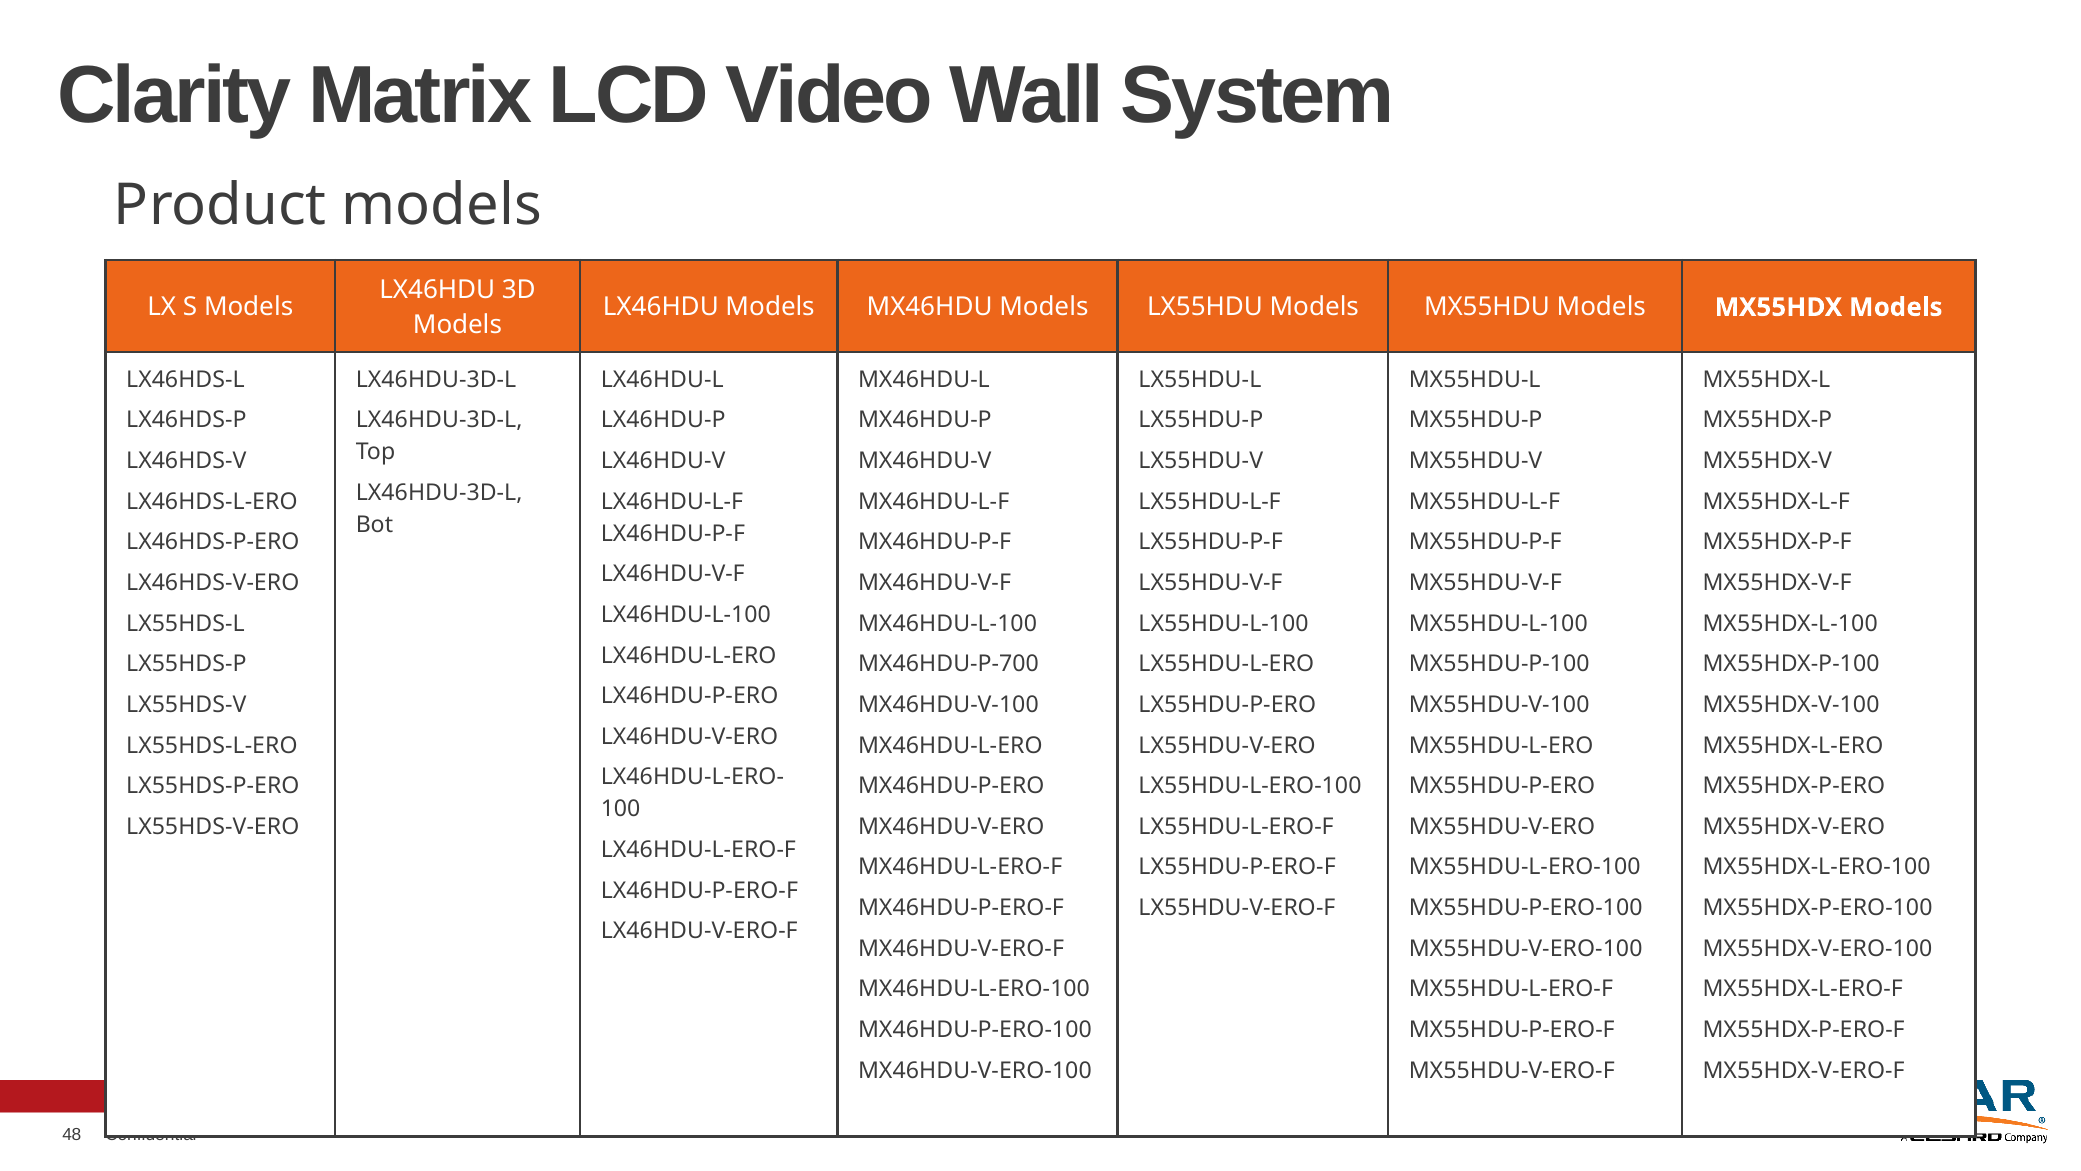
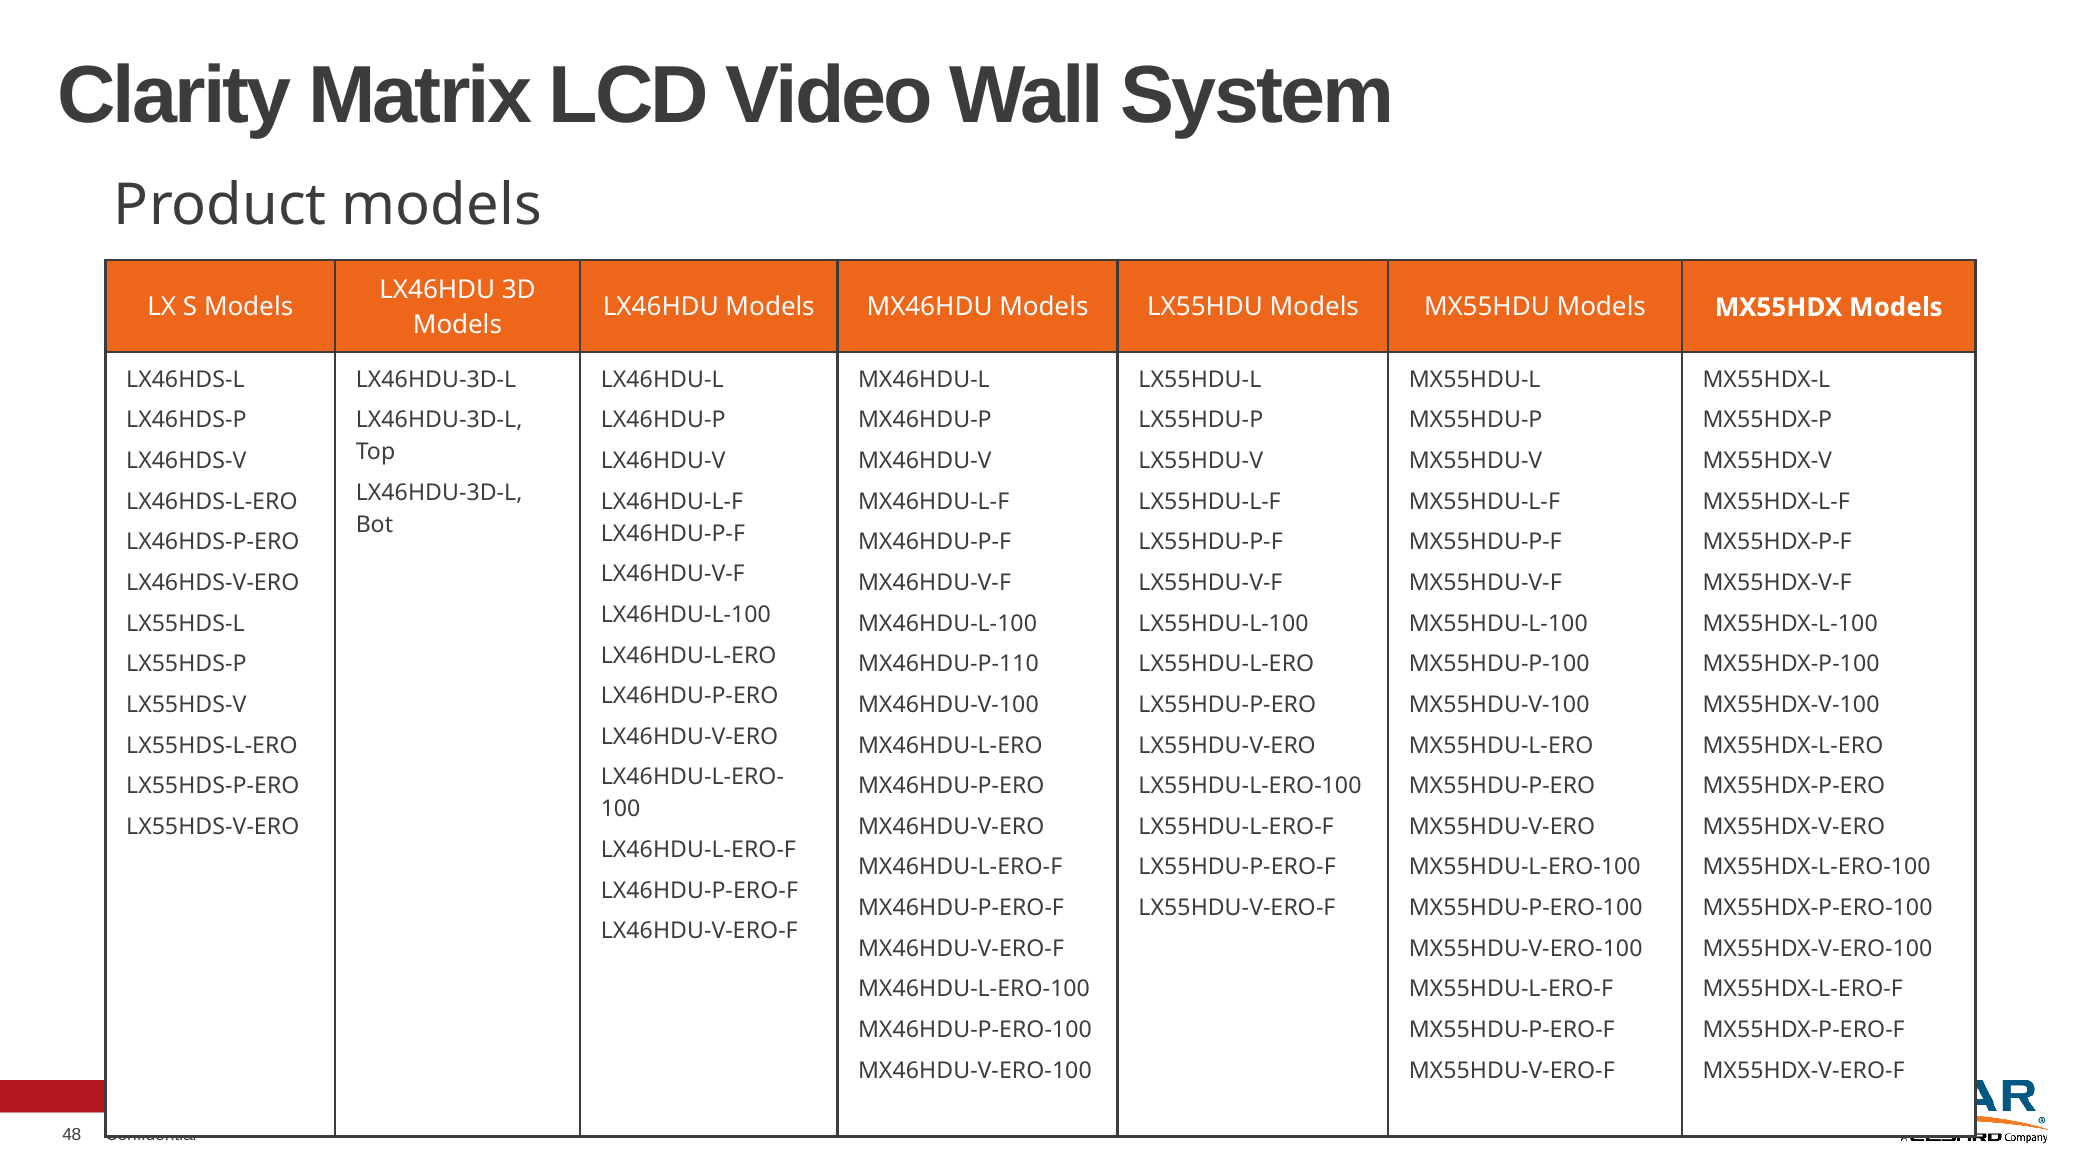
MX46HDU-P-700: MX46HDU-P-700 -> MX46HDU-P-110
